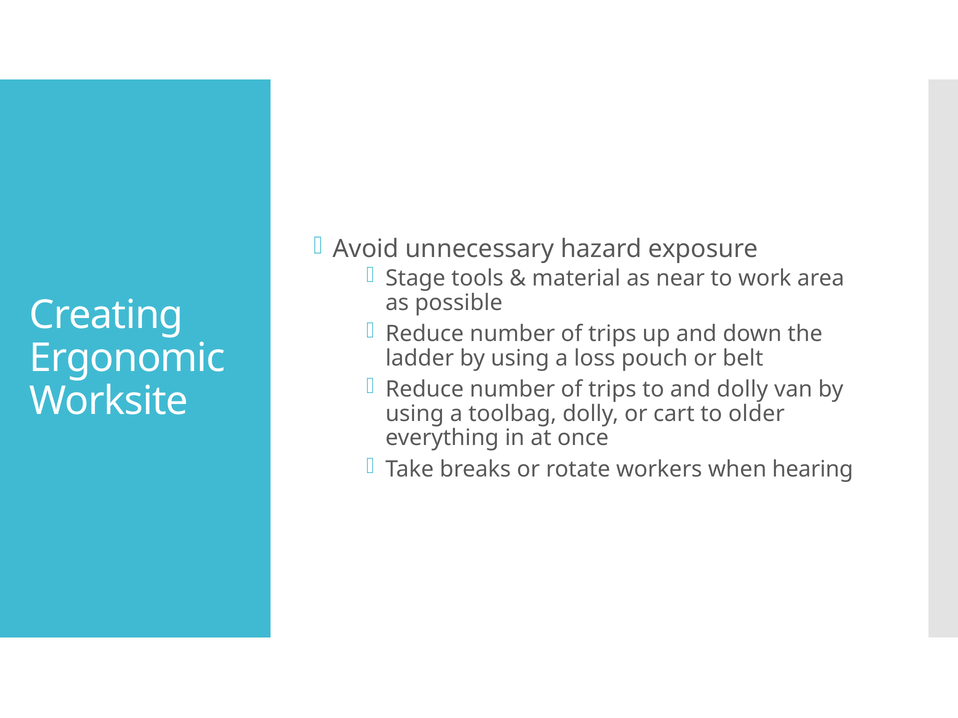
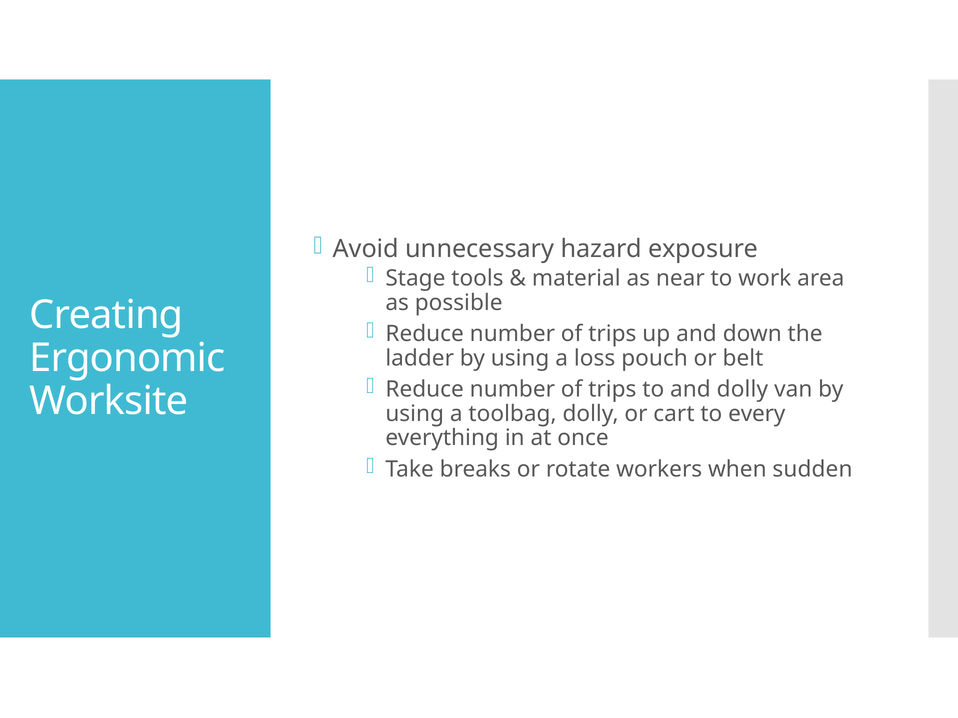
older: older -> every
hearing: hearing -> sudden
